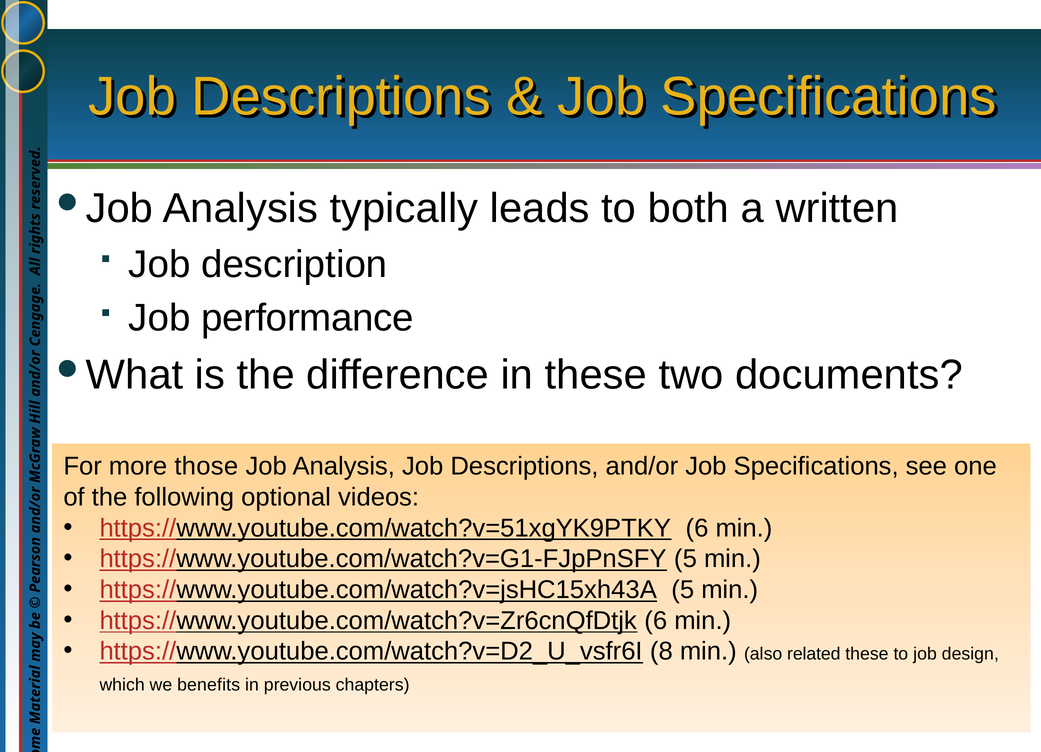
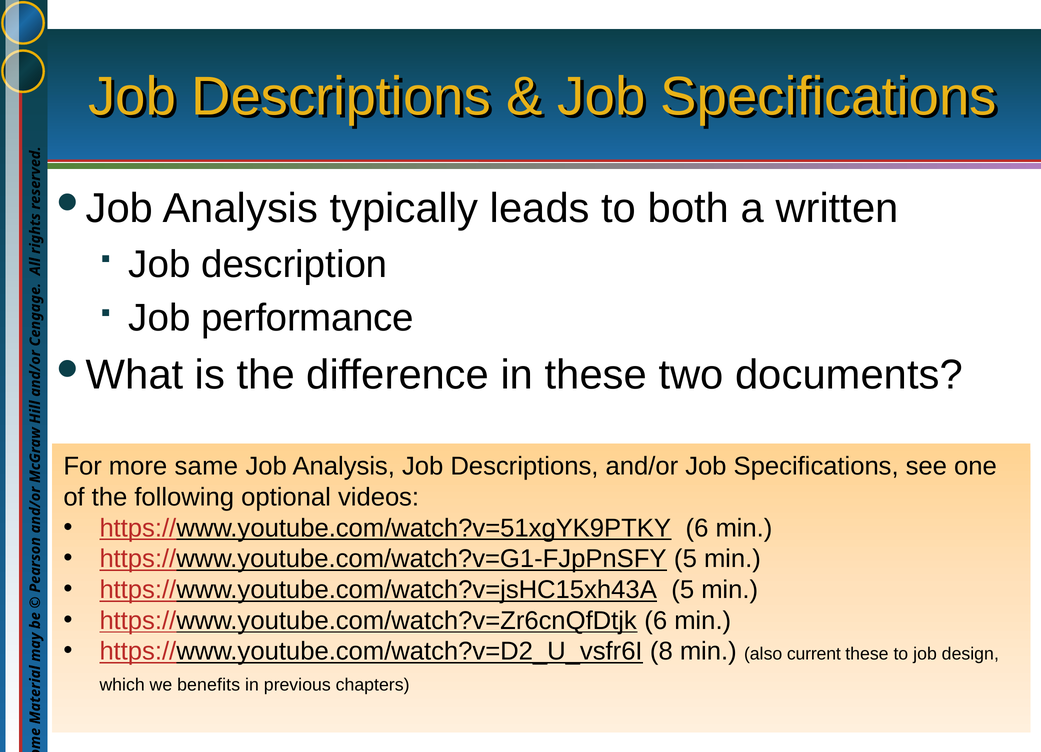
those: those -> same
related: related -> current
